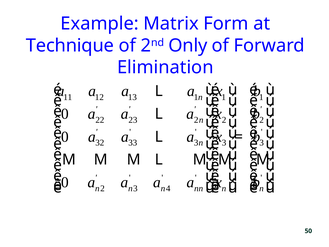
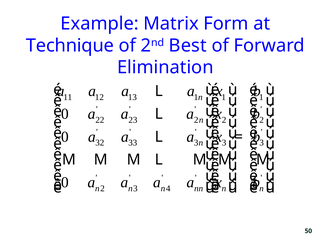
Only: Only -> Best
